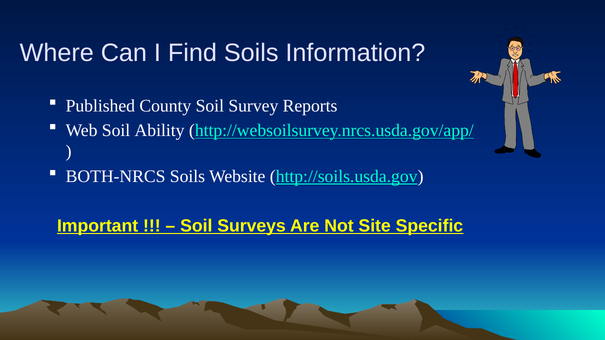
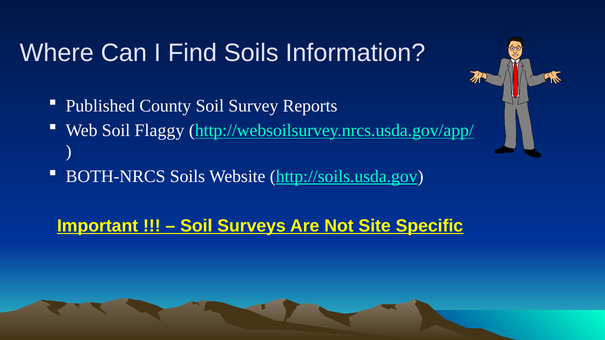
Ability: Ability -> Flaggy
